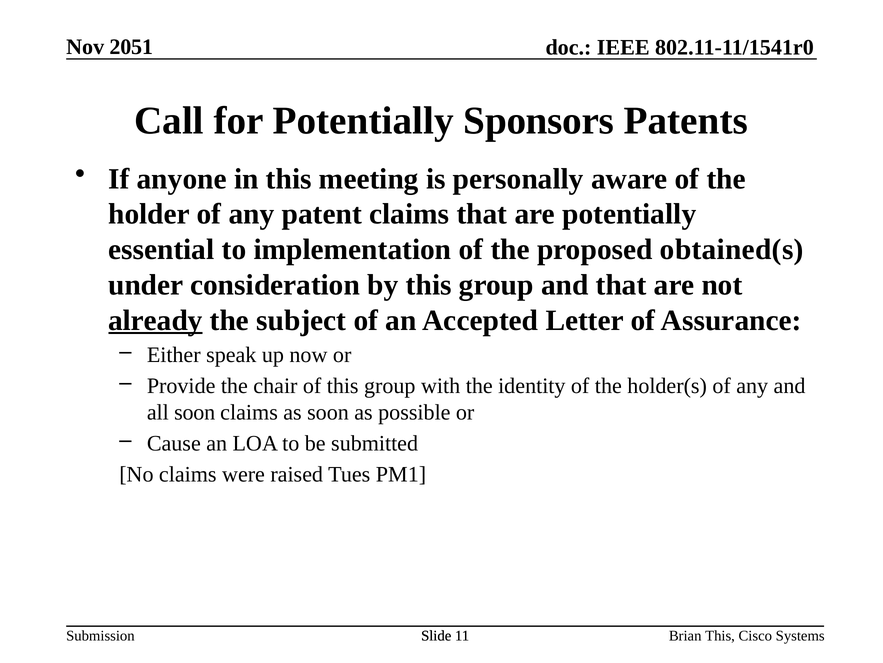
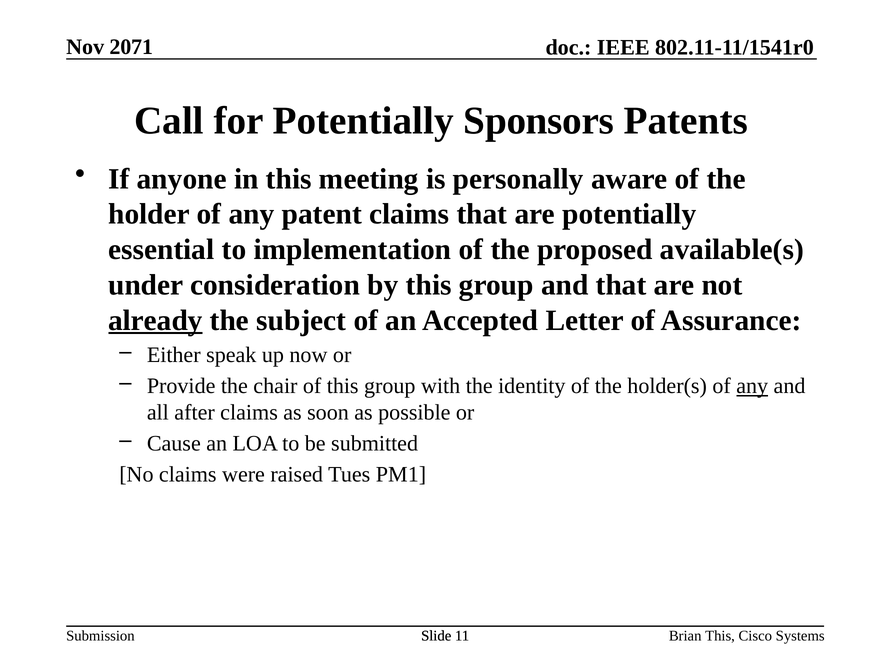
2051: 2051 -> 2071
obtained(s: obtained(s -> available(s
any at (752, 386) underline: none -> present
all soon: soon -> after
